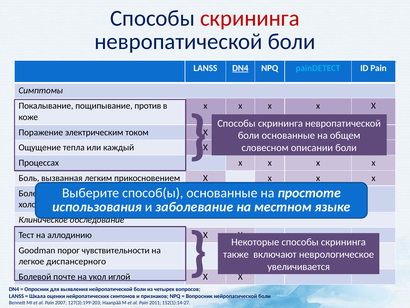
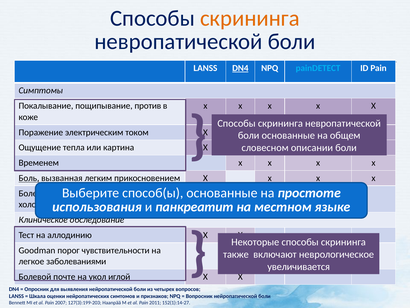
скрининга at (250, 18) colour: red -> orange
каждый: каждый -> картина
Процессах: Процессах -> Временем
Боль at (29, 178) underline: none -> present
заболевание: заболевание -> панкреатит
диспансерного: диспансерного -> заболеваниями
